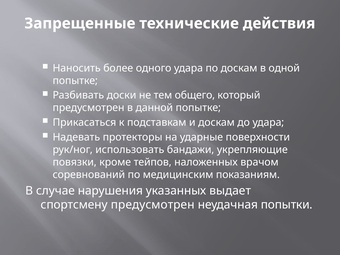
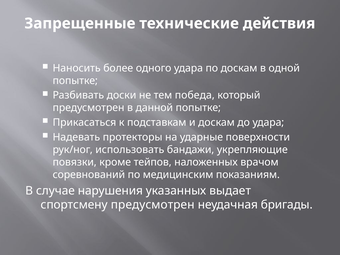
общего: общего -> победа
попытки: попытки -> бригады
